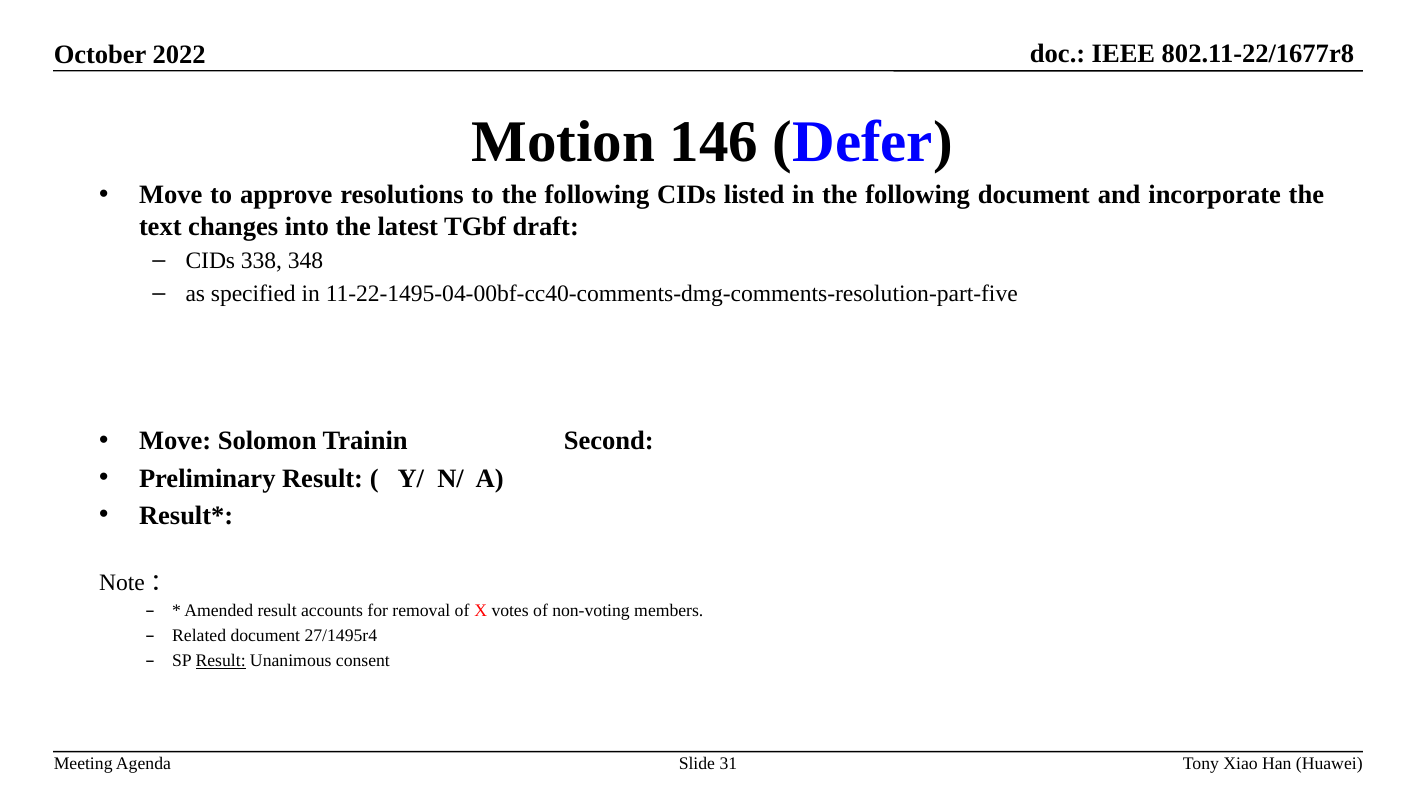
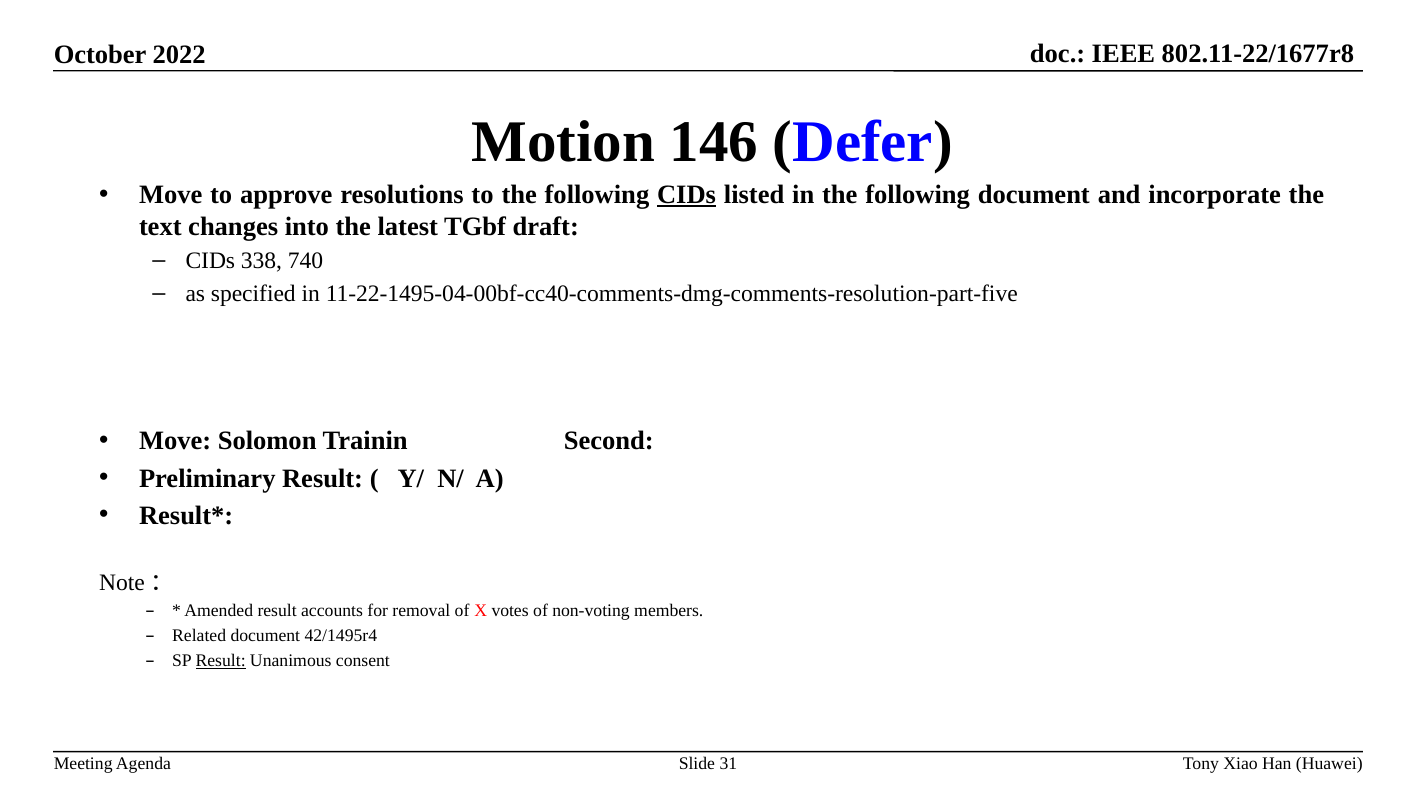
CIDs at (687, 195) underline: none -> present
348: 348 -> 740
27/1495r4: 27/1495r4 -> 42/1495r4
